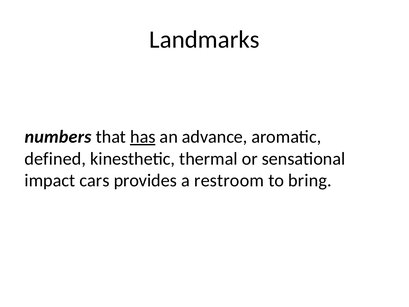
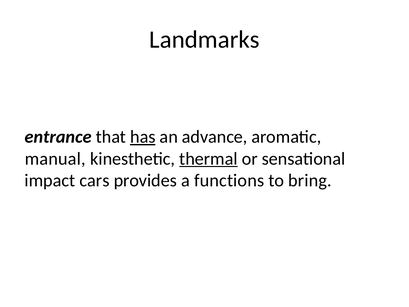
numbers: numbers -> entrance
defined: defined -> manual
thermal underline: none -> present
restroom: restroom -> functions
